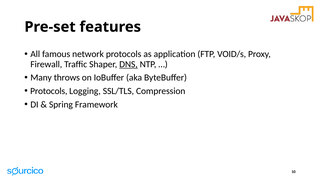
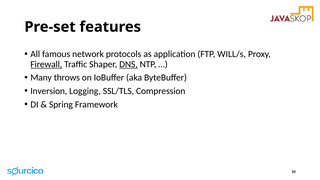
VOID/s: VOID/s -> WILL/s
Firewall underline: none -> present
Protocols at (49, 91): Protocols -> Inversion
